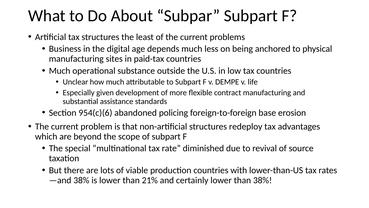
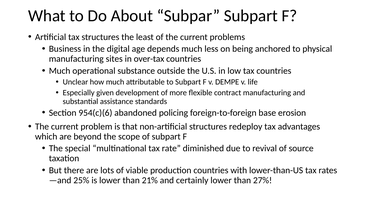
paid-tax: paid-tax -> over-tax
38% at (81, 180): 38% -> 25%
than 38%: 38% -> 27%
